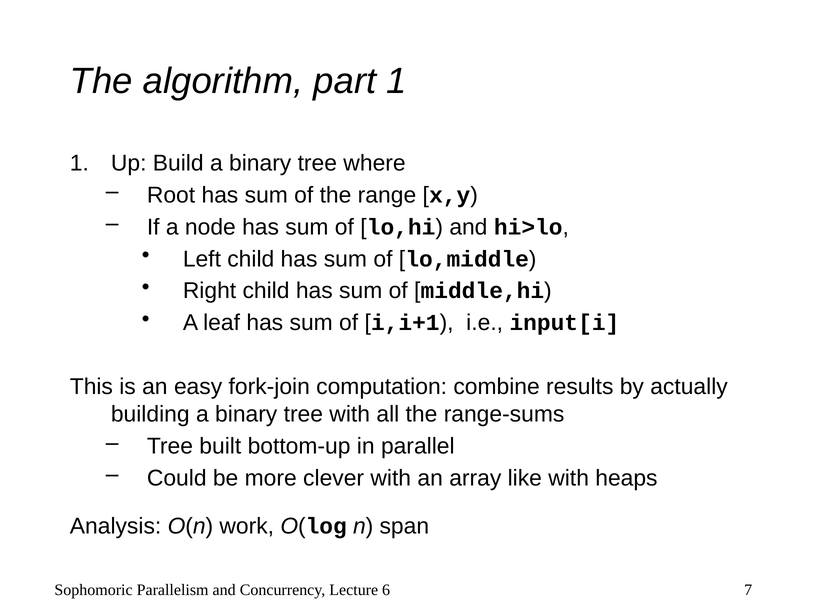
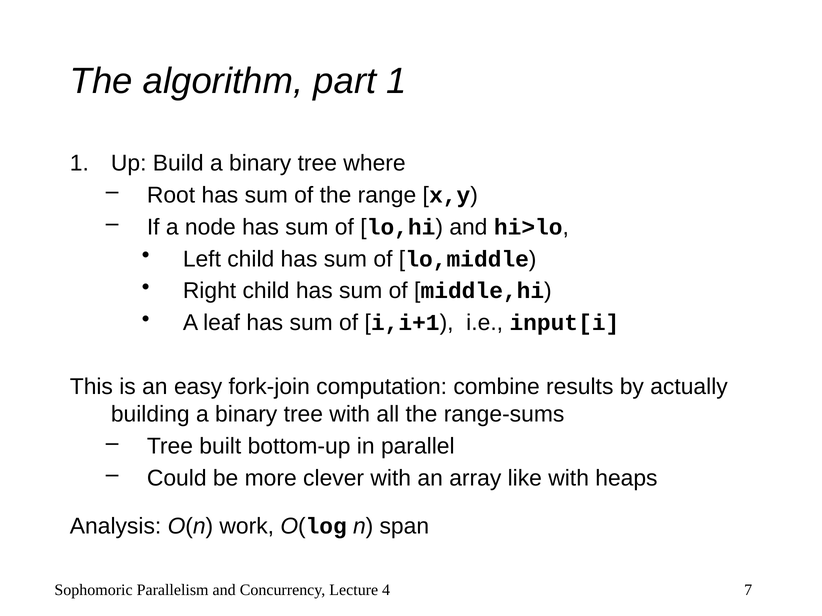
6: 6 -> 4
